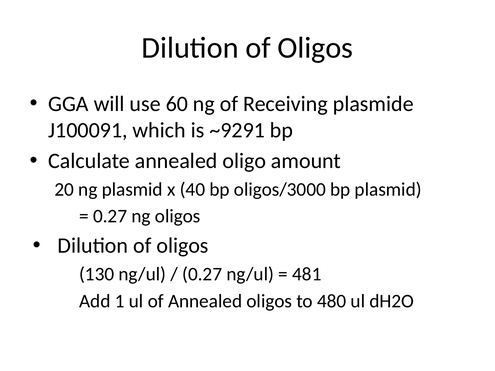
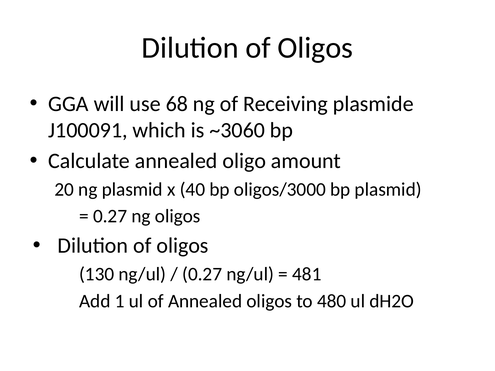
60: 60 -> 68
~9291: ~9291 -> ~3060
